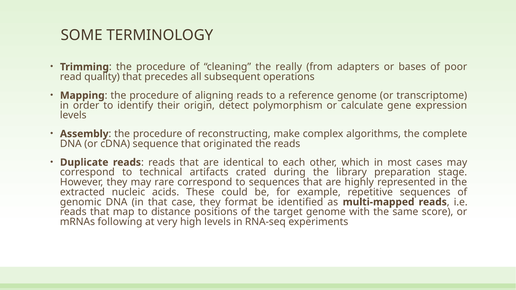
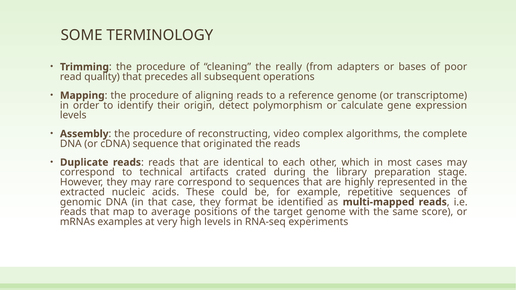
make: make -> video
distance: distance -> average
following: following -> examples
